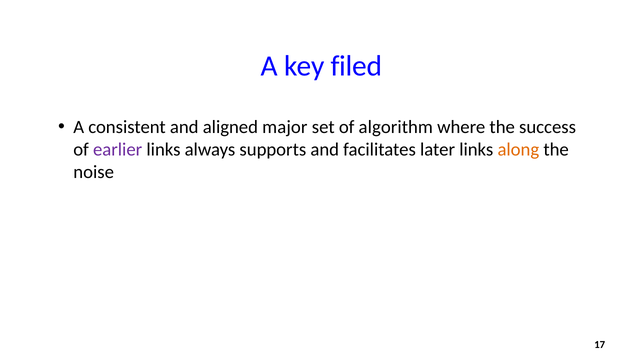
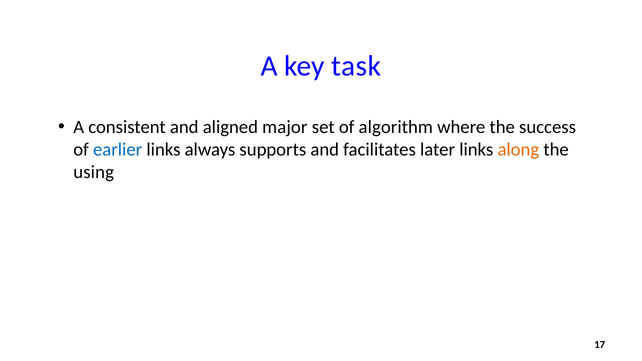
filed: filed -> task
earlier colour: purple -> blue
noise: noise -> using
